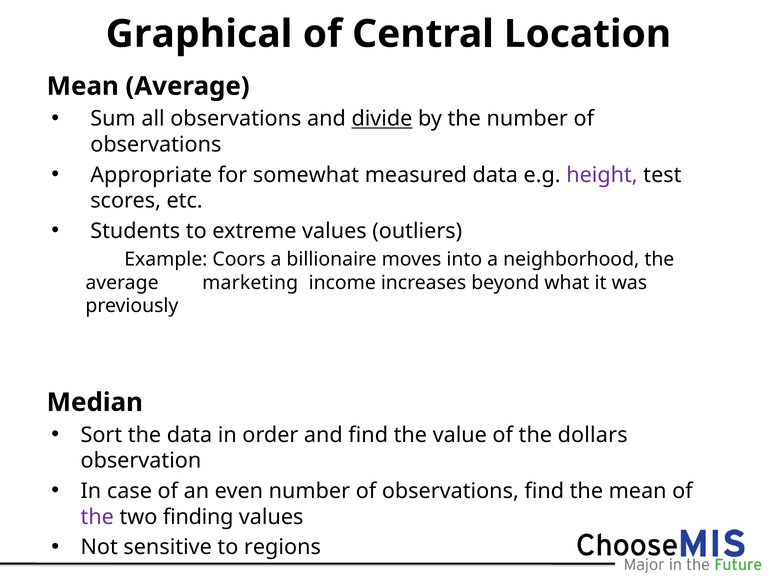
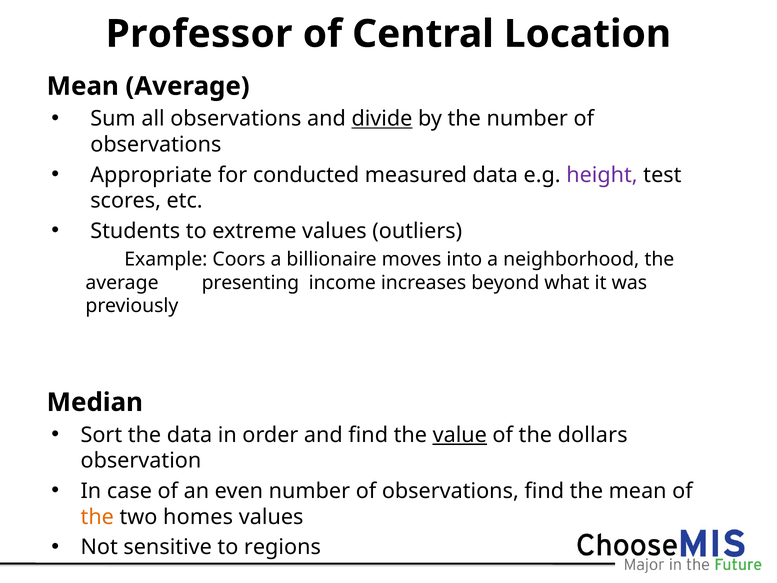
Graphical: Graphical -> Professor
somewhat: somewhat -> conducted
marketing: marketing -> presenting
value underline: none -> present
the at (97, 517) colour: purple -> orange
finding: finding -> homes
